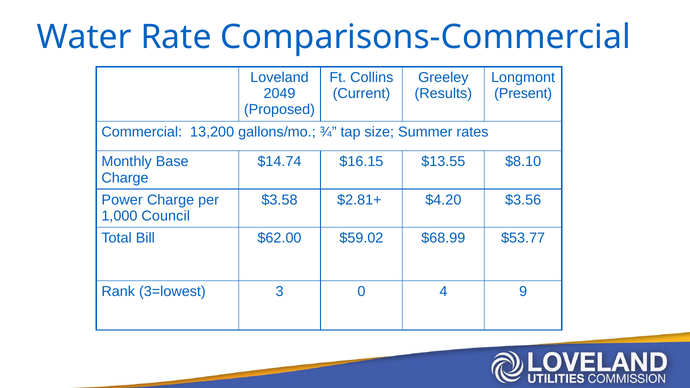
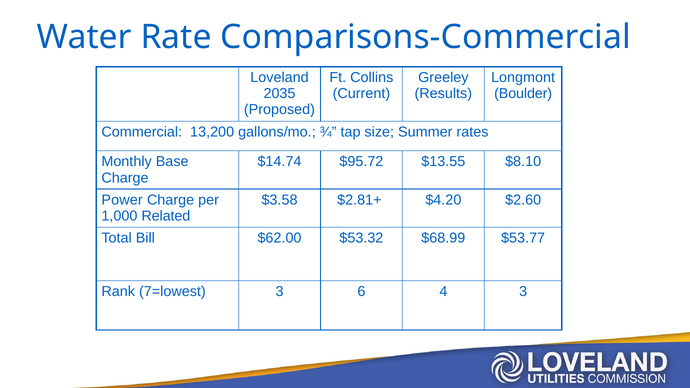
2049: 2049 -> 2035
Present: Present -> Boulder
$16.15: $16.15 -> $95.72
$3.56: $3.56 -> $2.60
Council: Council -> Related
$59.02: $59.02 -> $53.32
3=lowest: 3=lowest -> 7=lowest
0: 0 -> 6
4 9: 9 -> 3
